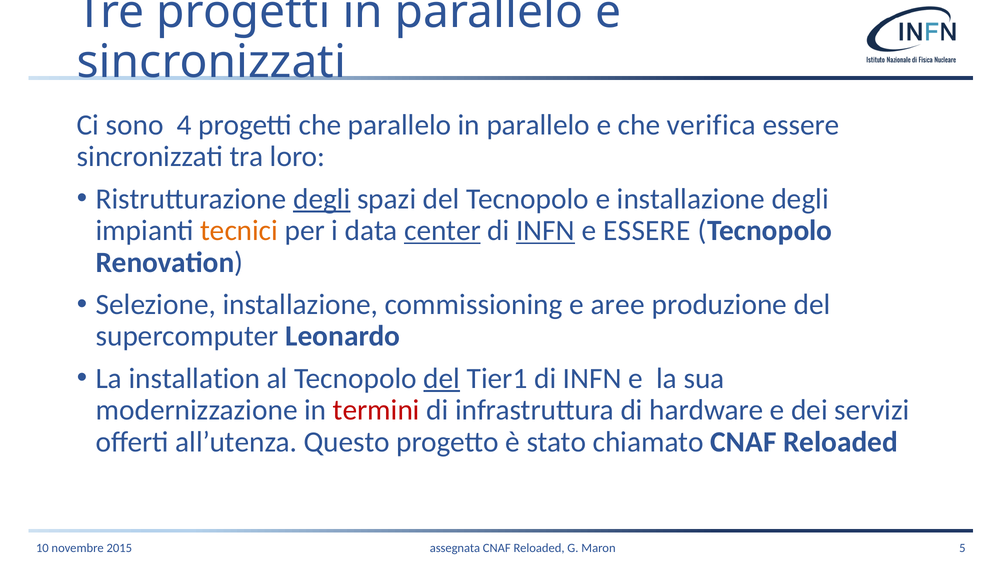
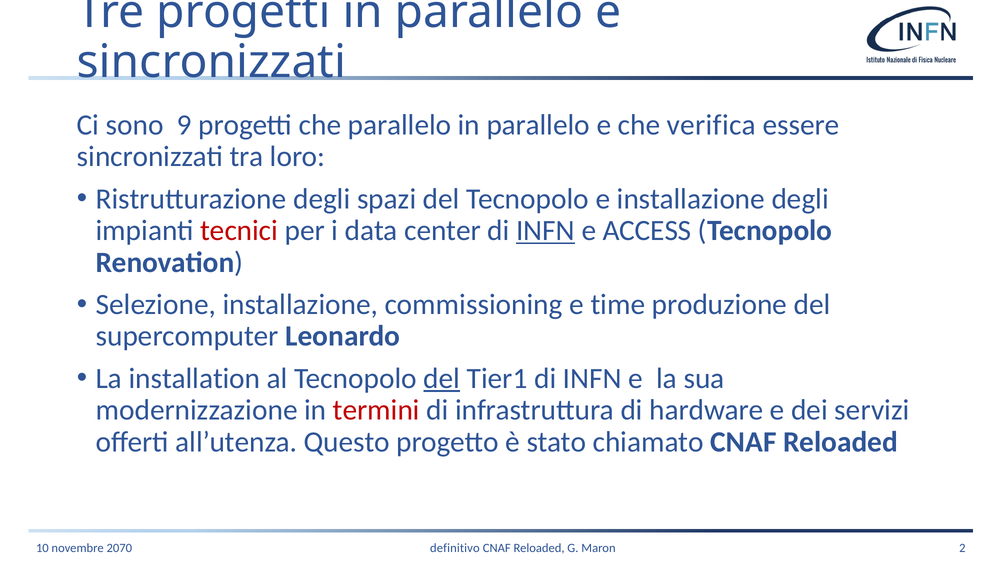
4: 4 -> 9
degli at (322, 199) underline: present -> none
tecnici colour: orange -> red
center underline: present -> none
e ESSERE: ESSERE -> ACCESS
aree: aree -> time
assegnata: assegnata -> definitivo
5: 5 -> 2
2015: 2015 -> 2070
